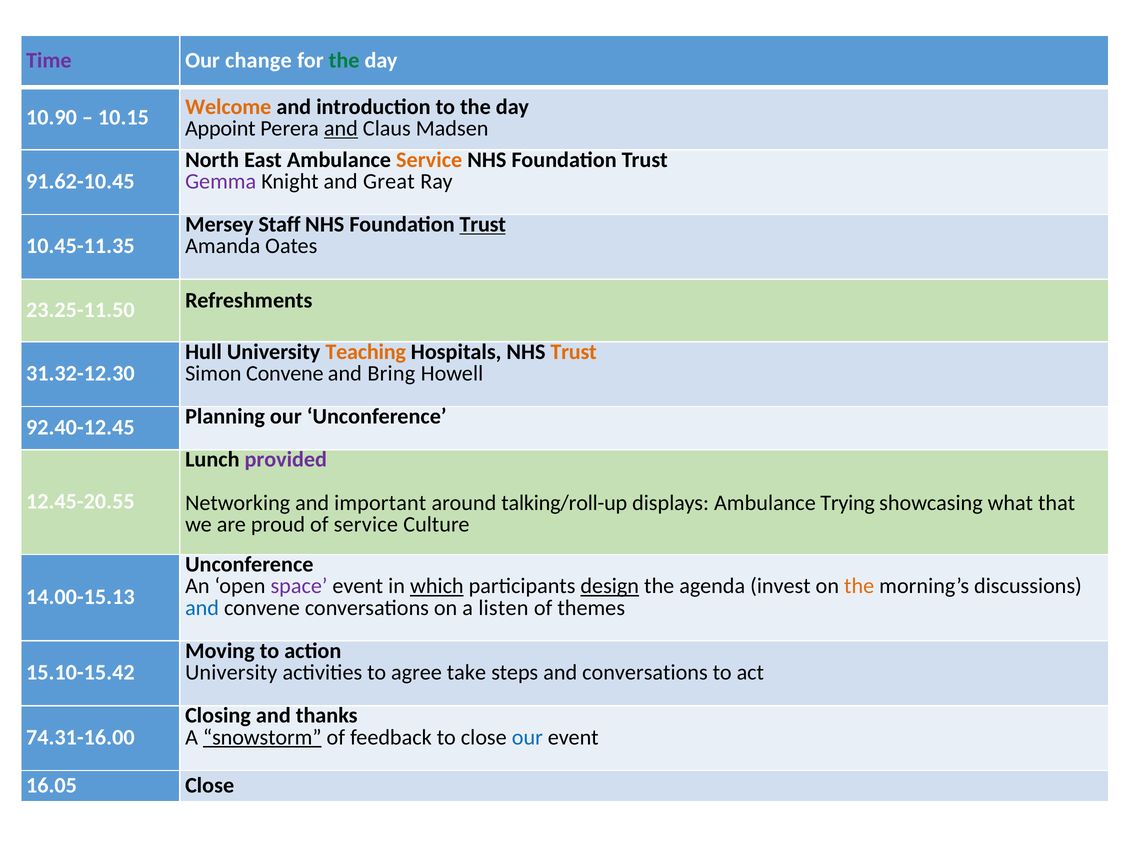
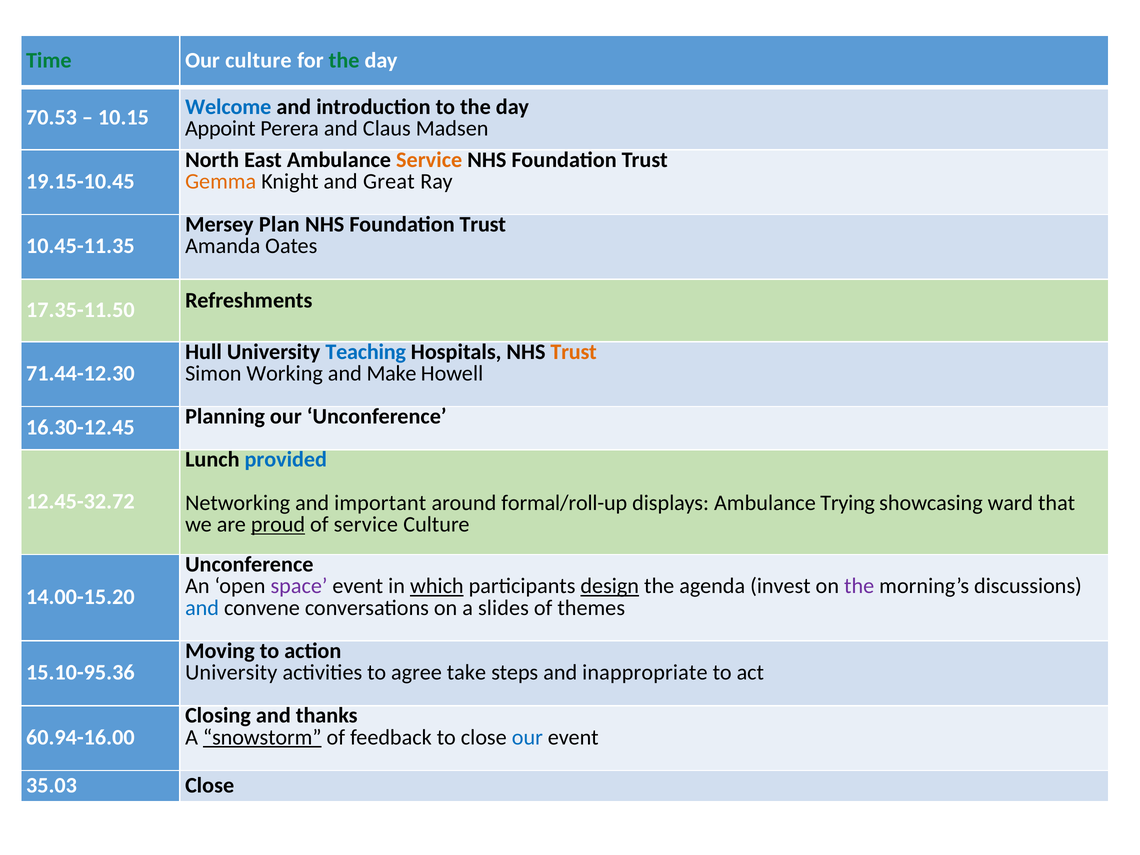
Time colour: purple -> green
Our change: change -> culture
10.90: 10.90 -> 70.53
Welcome colour: orange -> blue
and at (341, 128) underline: present -> none
91.62-10.45: 91.62-10.45 -> 19.15-10.45
Gemma colour: purple -> orange
Staff: Staff -> Plan
Trust at (483, 224) underline: present -> none
23.25-11.50: 23.25-11.50 -> 17.35-11.50
Teaching colour: orange -> blue
31.32-12.30: 31.32-12.30 -> 71.44-12.30
Simon Convene: Convene -> Working
Bring: Bring -> Make
92.40-12.45: 92.40-12.45 -> 16.30-12.45
provided colour: purple -> blue
12.45-20.55: 12.45-20.55 -> 12.45-32.72
talking/roll-up: talking/roll-up -> formal/roll-up
what: what -> ward
proud underline: none -> present
the at (859, 586) colour: orange -> purple
14.00-15.13: 14.00-15.13 -> 14.00-15.20
listen: listen -> slides
15.10-15.42: 15.10-15.42 -> 15.10-95.36
and conversations: conversations -> inappropriate
74.31-16.00: 74.31-16.00 -> 60.94-16.00
16.05: 16.05 -> 35.03
